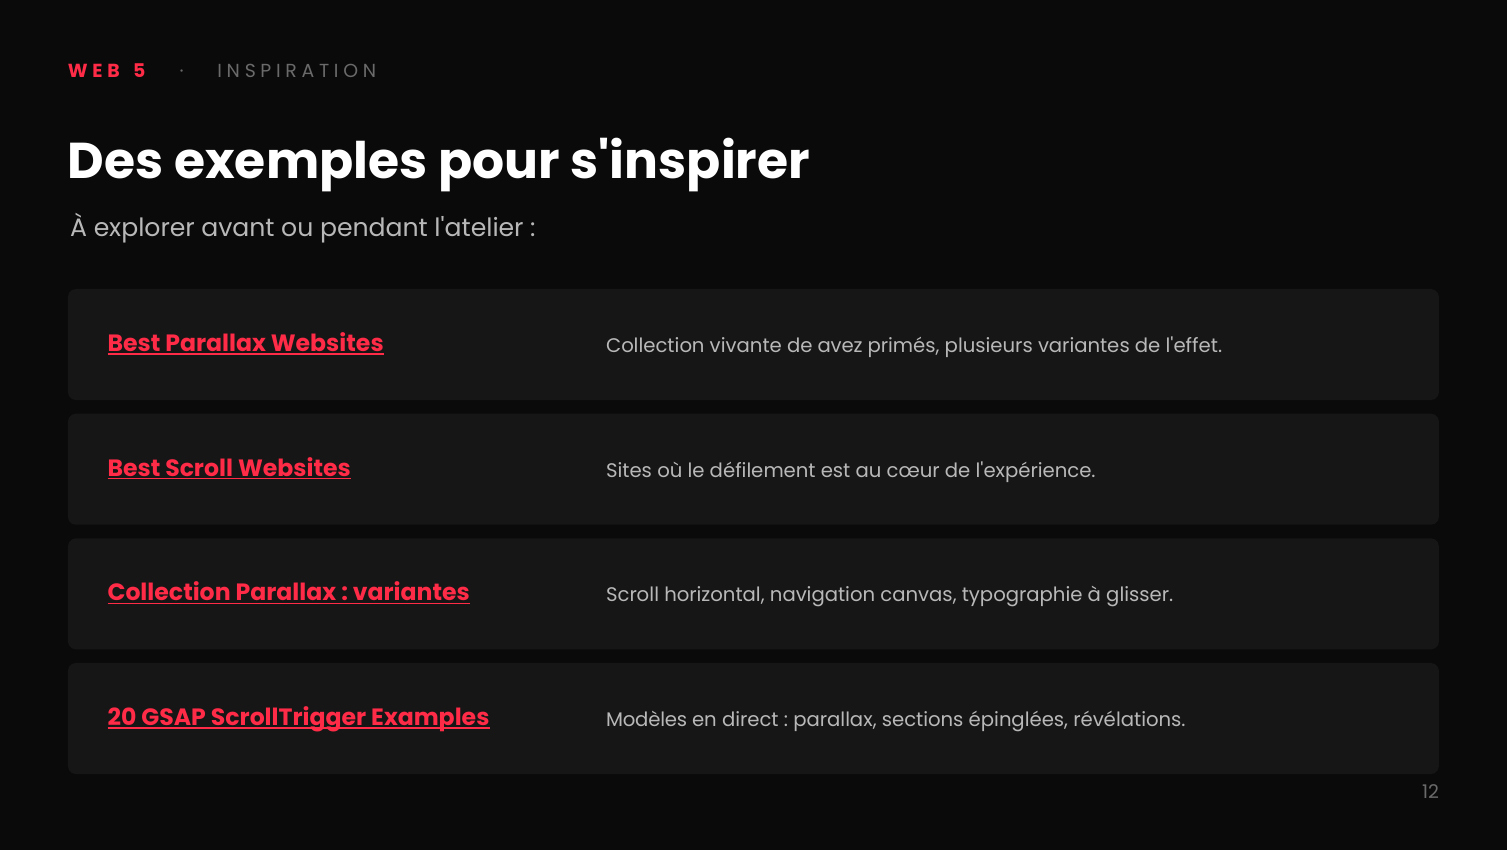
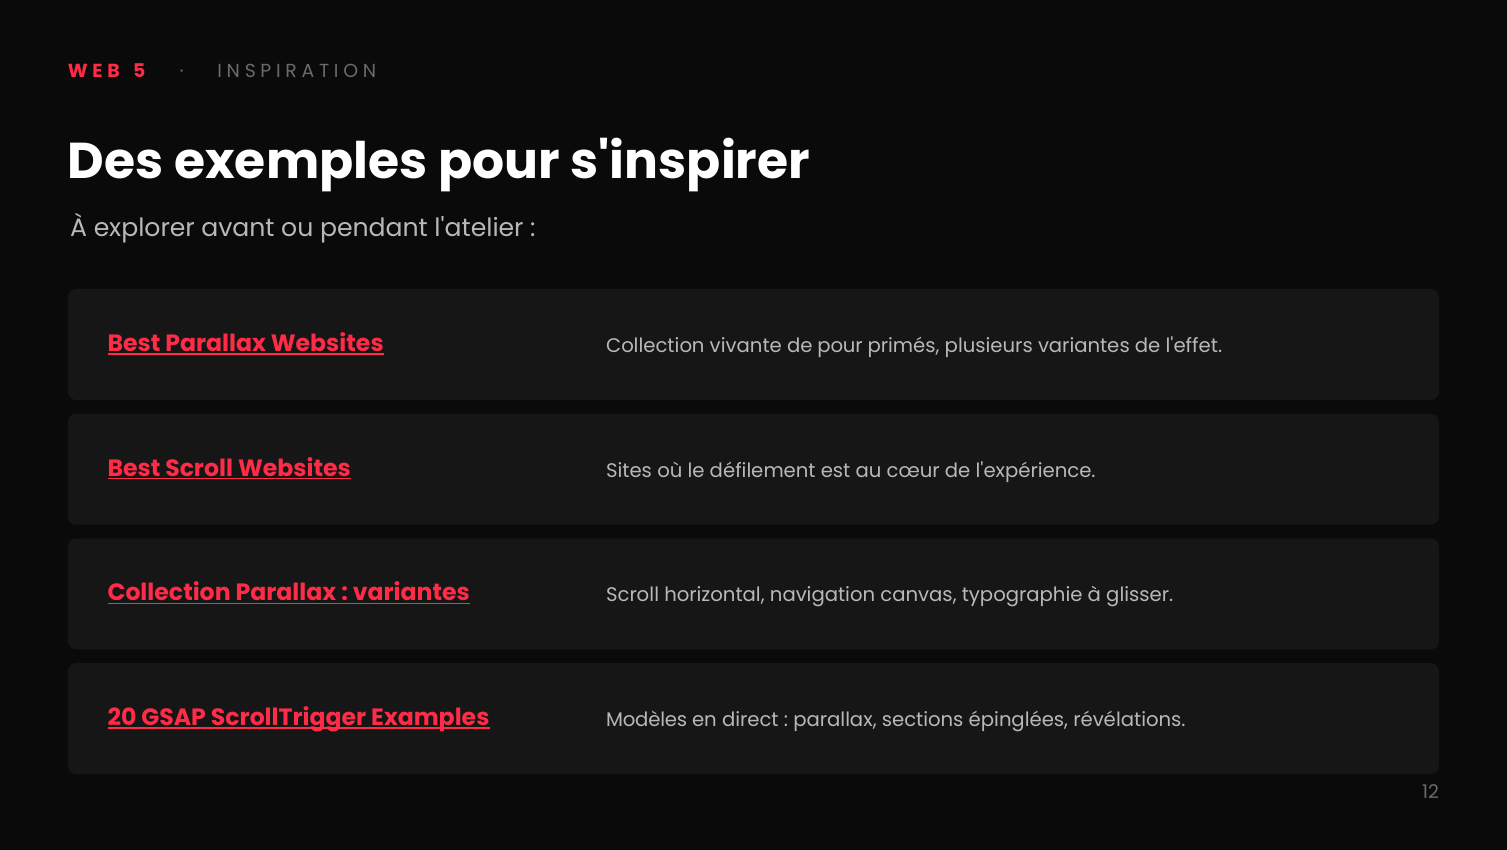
de avez: avez -> pour
